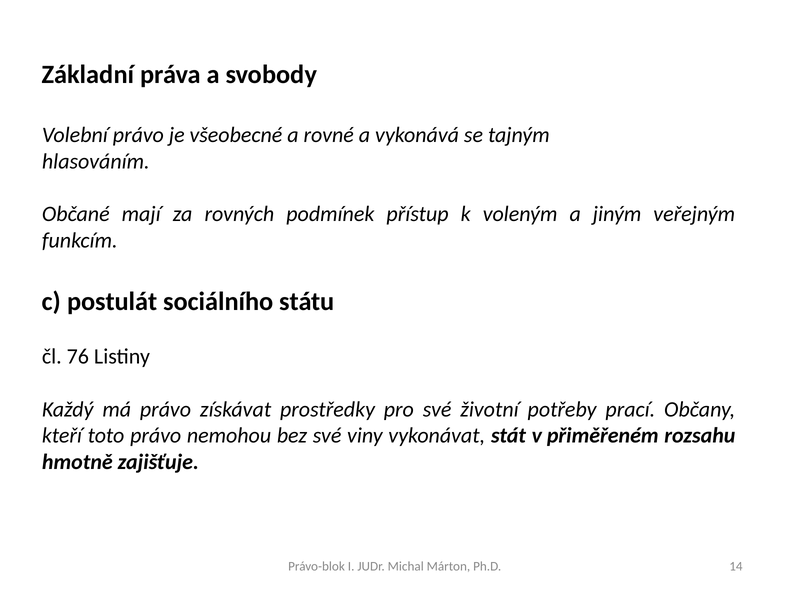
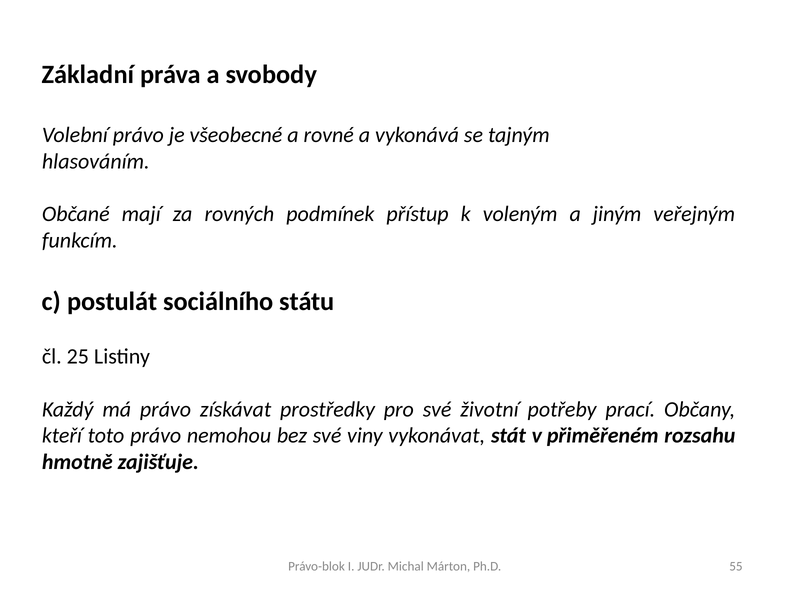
76: 76 -> 25
14: 14 -> 55
